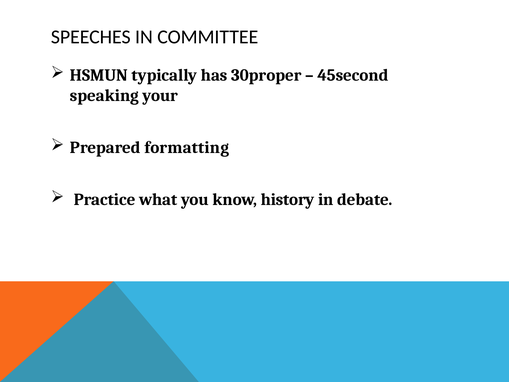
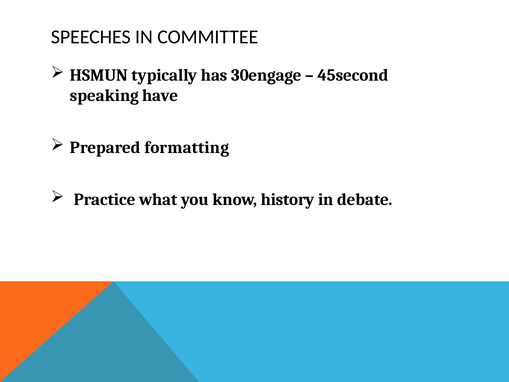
30proper: 30proper -> 30engage
your: your -> have
